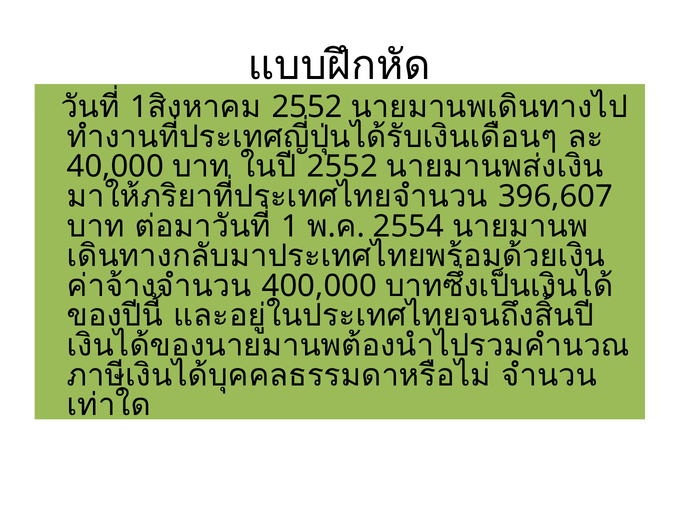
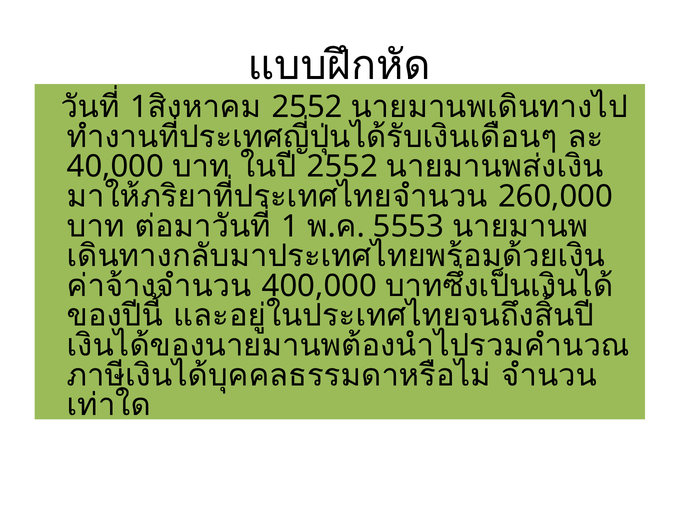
396,607: 396,607 -> 260,000
2554: 2554 -> 5553
